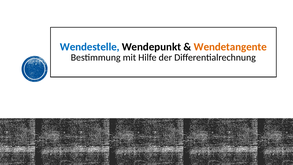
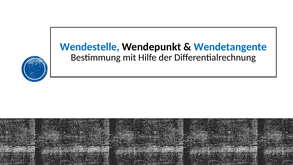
Wendetangente colour: orange -> blue
